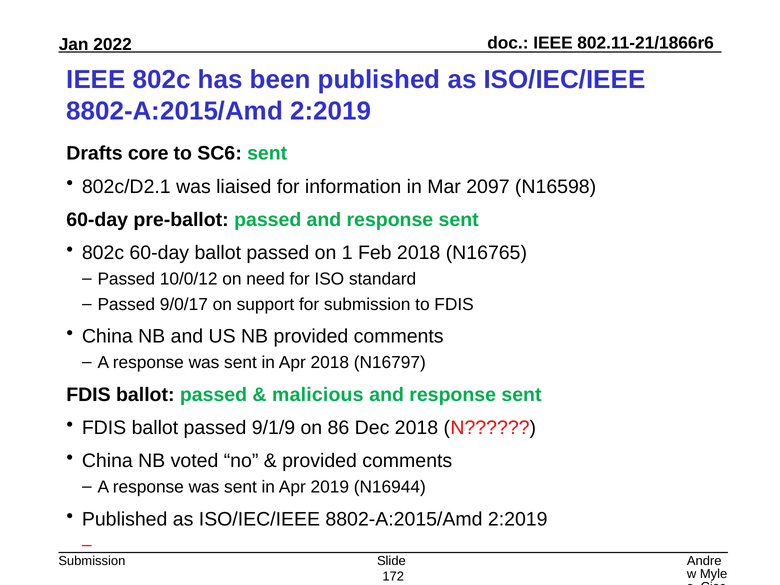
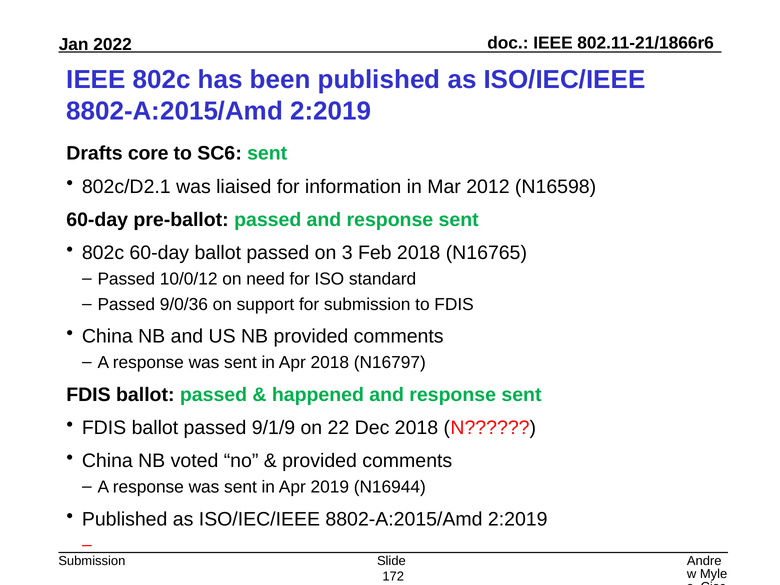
2097: 2097 -> 2012
1: 1 -> 3
9/0/17: 9/0/17 -> 9/0/36
malicious: malicious -> happened
86: 86 -> 22
